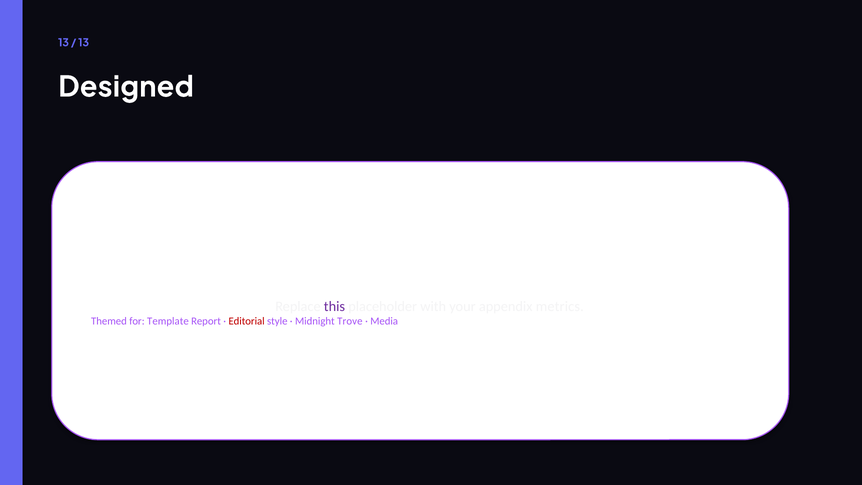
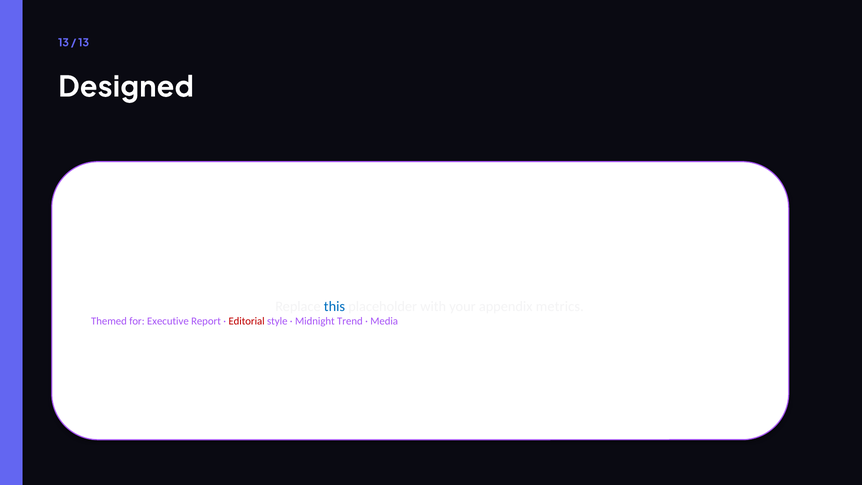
this colour: purple -> blue
Template: Template -> Executive
Trove: Trove -> Trend
